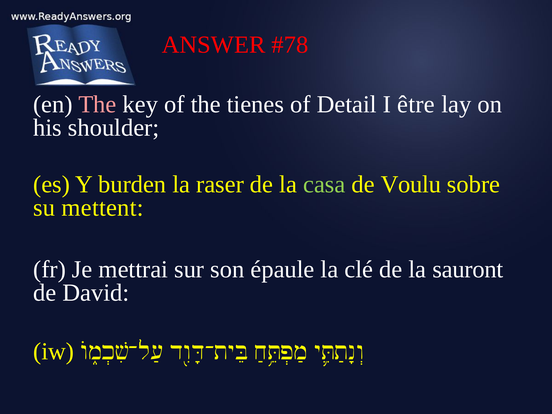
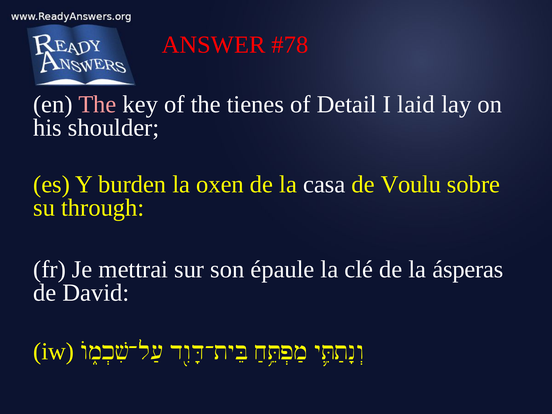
être: être -> laid
raser: raser -> oxen
casa colour: light green -> white
mettent: mettent -> through
sauront: sauront -> ásperas
